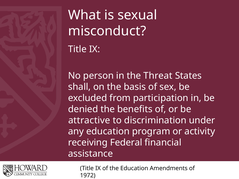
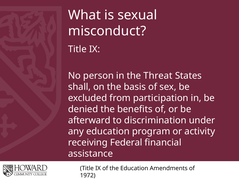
attractive: attractive -> afterward
